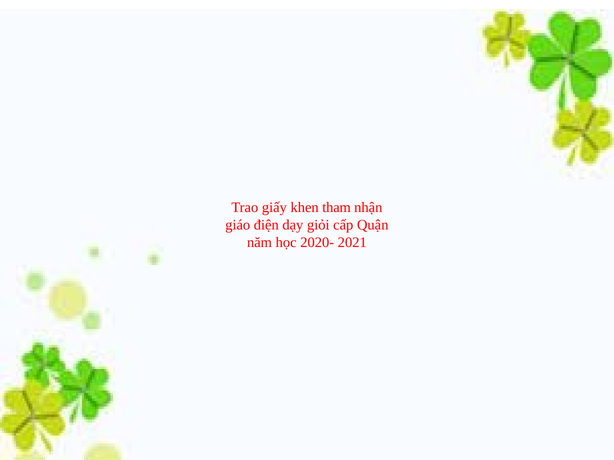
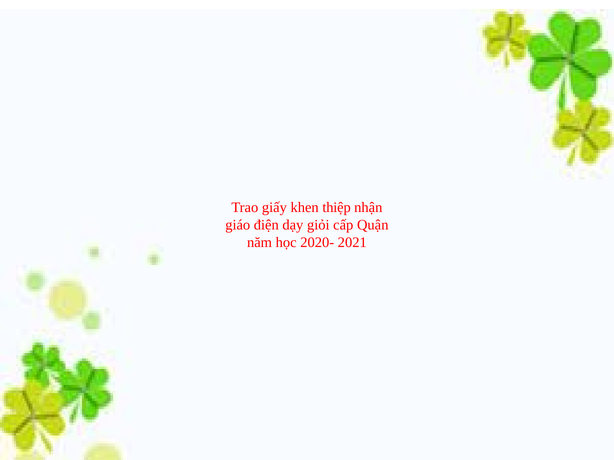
tham: tham -> thiệp
